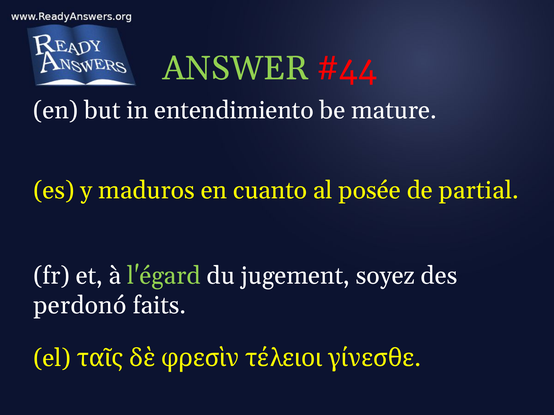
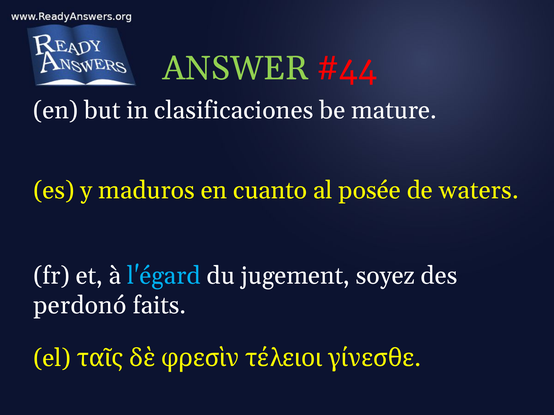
entendimiento: entendimiento -> clasificaciones
partial: partial -> waters
l'égard colour: light green -> light blue
